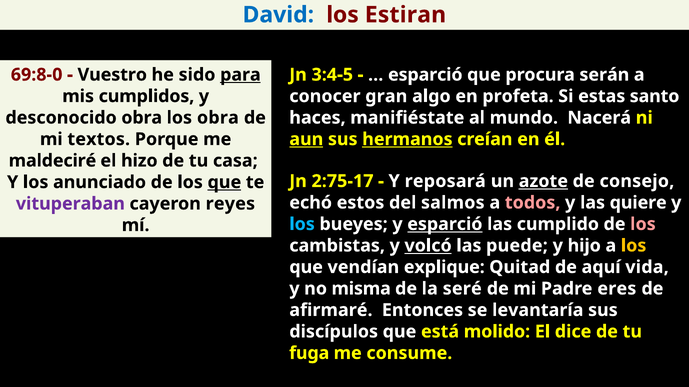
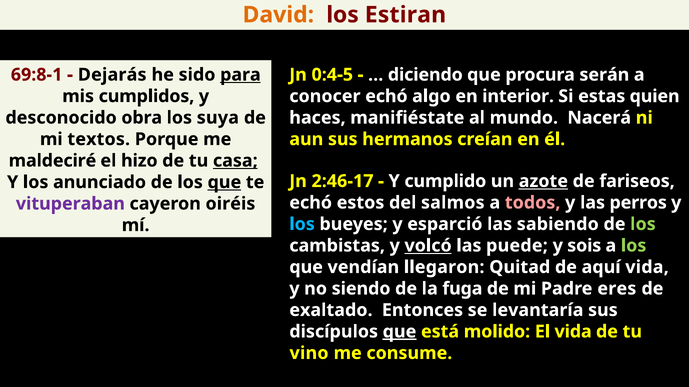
David colour: blue -> orange
69:8-0: 69:8-0 -> 69:8-1
Vuestro: Vuestro -> Dejarás
3:4-5: 3:4-5 -> 0:4-5
esparció at (425, 75): esparció -> diciendo
conocer gran: gran -> echó
profeta: profeta -> interior
santo: santo -> quien
los obra: obra -> suya
aun underline: present -> none
hermanos underline: present -> none
casa underline: none -> present
2:75-17: 2:75-17 -> 2:46-17
reposará: reposará -> cumplido
consejo: consejo -> fariseos
quiere: quiere -> perros
reyes: reyes -> oiréis
esparció at (445, 224) underline: present -> none
cumplido: cumplido -> sabiendo
los at (643, 224) colour: pink -> light green
hijo: hijo -> sois
los at (634, 246) colour: yellow -> light green
explique: explique -> llegaron
misma: misma -> siendo
seré: seré -> fuga
afirmaré: afirmaré -> exaltado
que at (399, 332) underline: none -> present
El dice: dice -> vida
fuga: fuga -> vino
